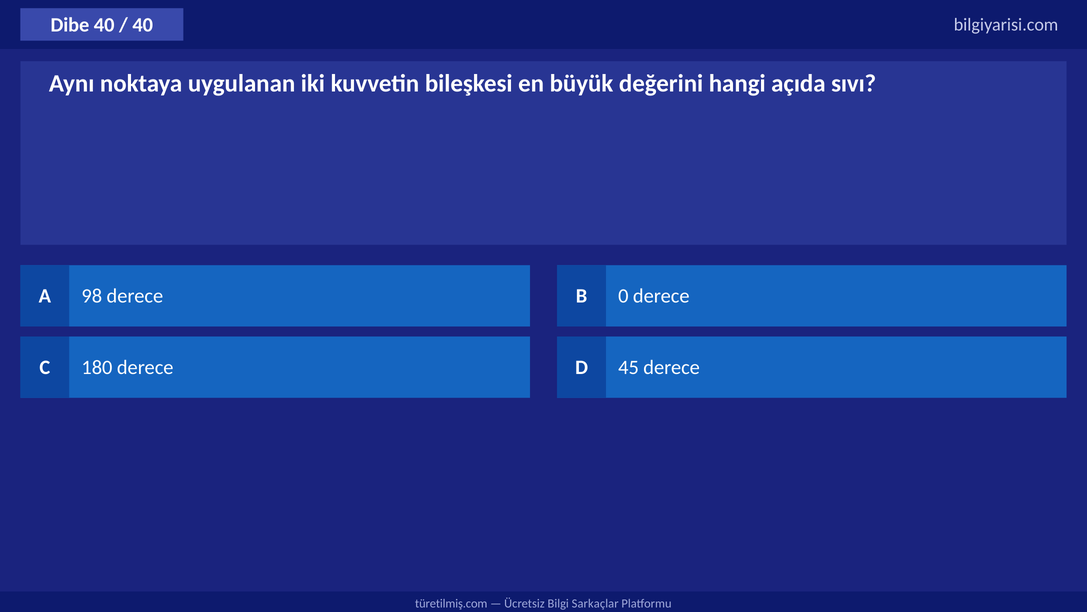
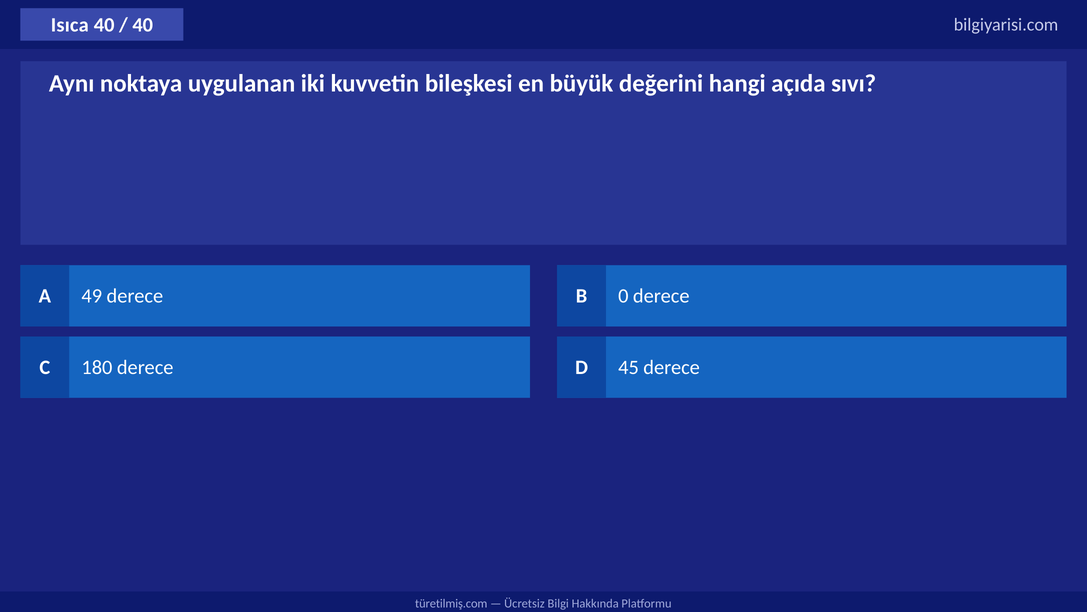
Dibe: Dibe -> Isıca
98: 98 -> 49
Sarkaçlar: Sarkaçlar -> Hakkında
